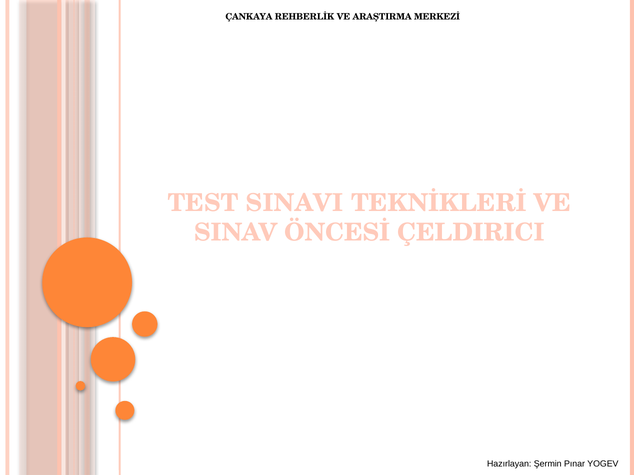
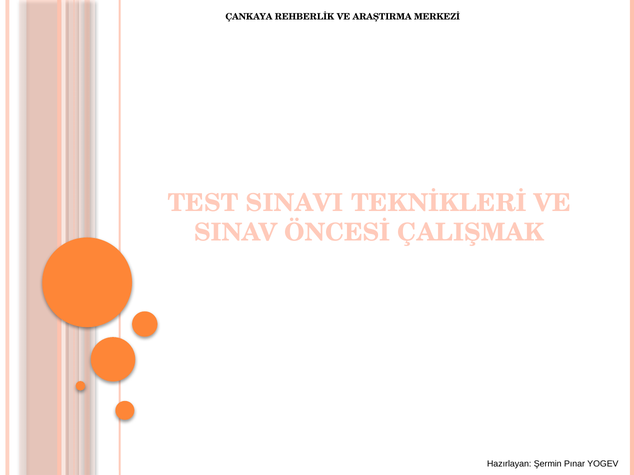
ÇELDIRICI: ÇELDIRICI -> ÇALIŞMAK
